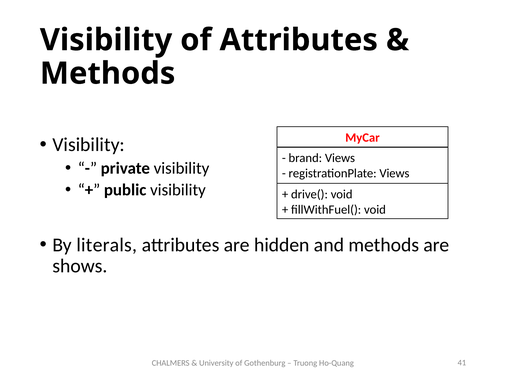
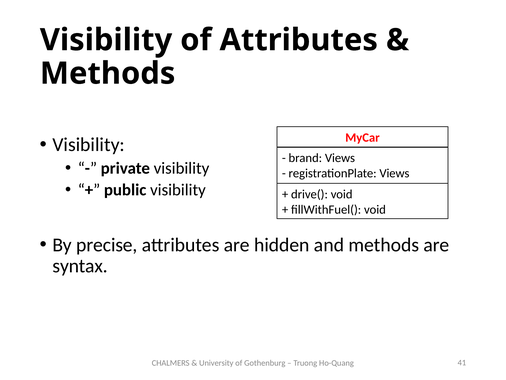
literals: literals -> precise
shows: shows -> syntax
